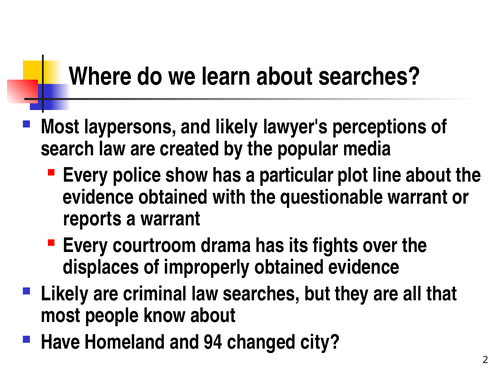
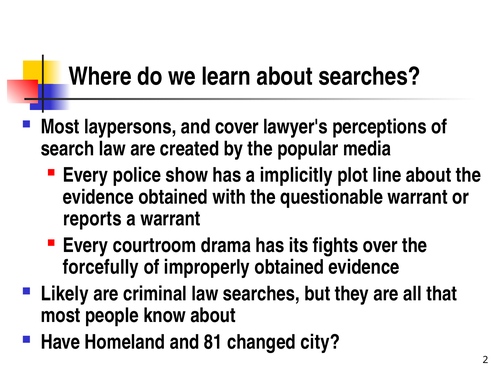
and likely: likely -> cover
particular: particular -> implicitly
displaces: displaces -> forcefully
94: 94 -> 81
